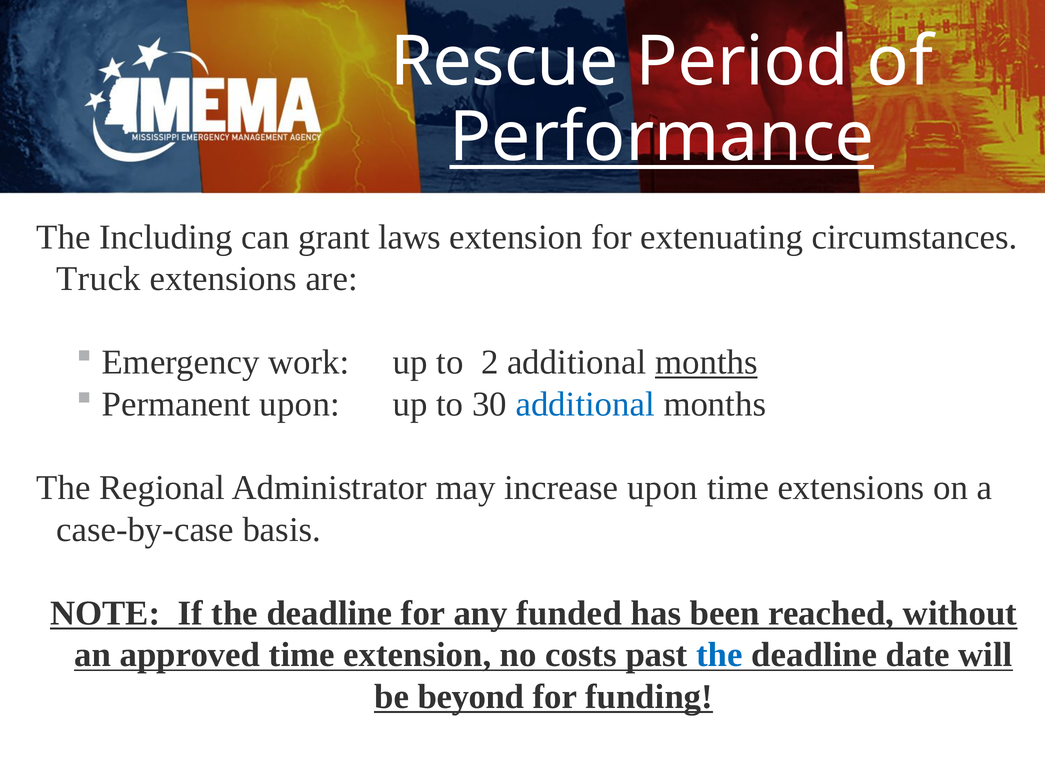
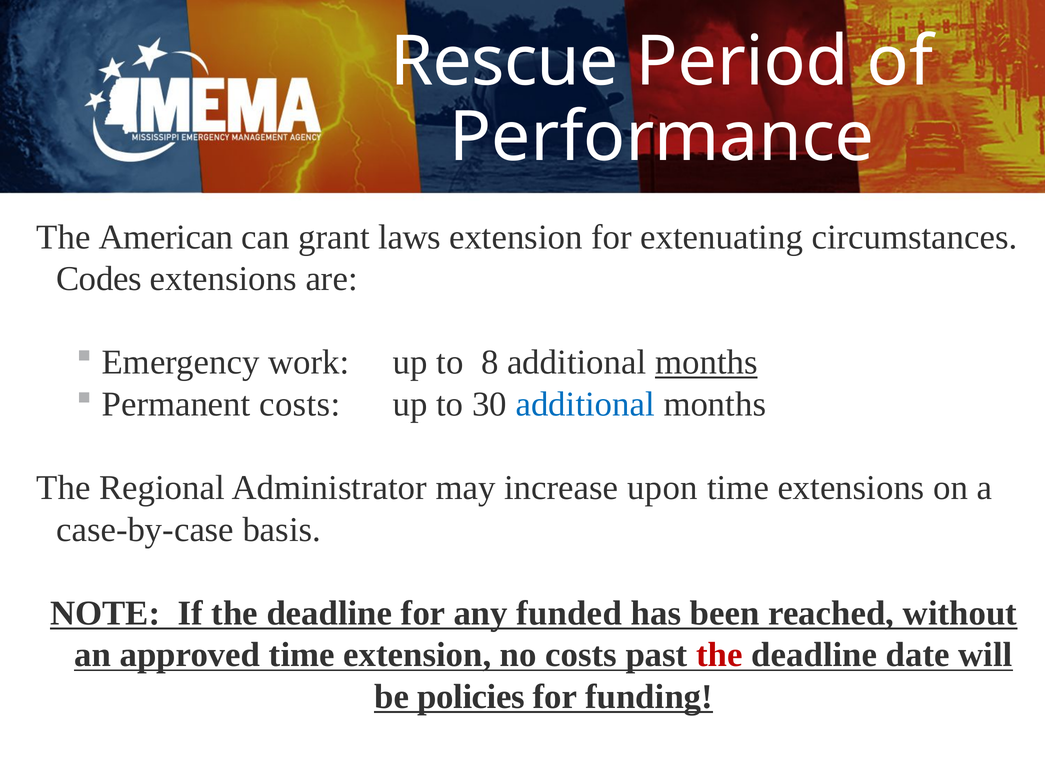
Performance underline: present -> none
Including: Including -> American
Truck: Truck -> Codes
2: 2 -> 8
Permanent upon: upon -> costs
the at (719, 655) colour: blue -> red
beyond: beyond -> policies
